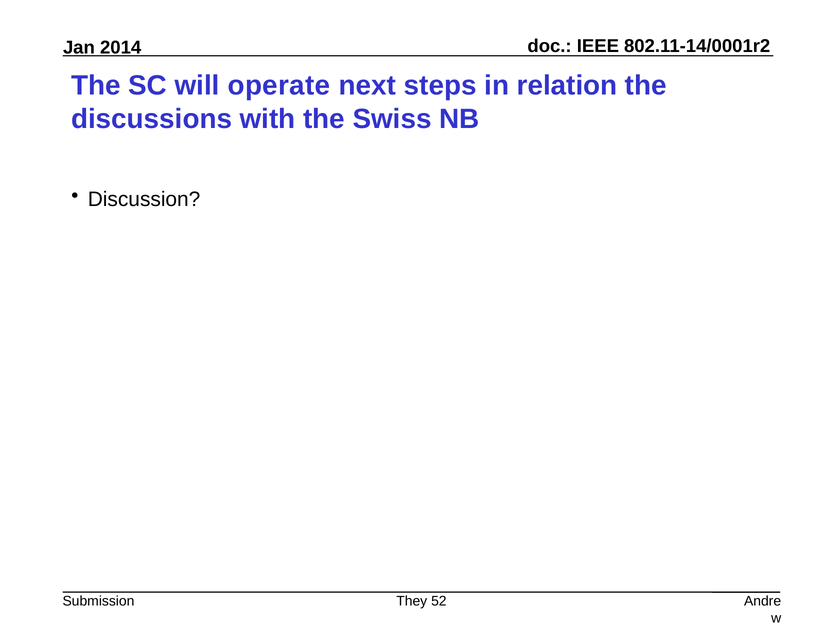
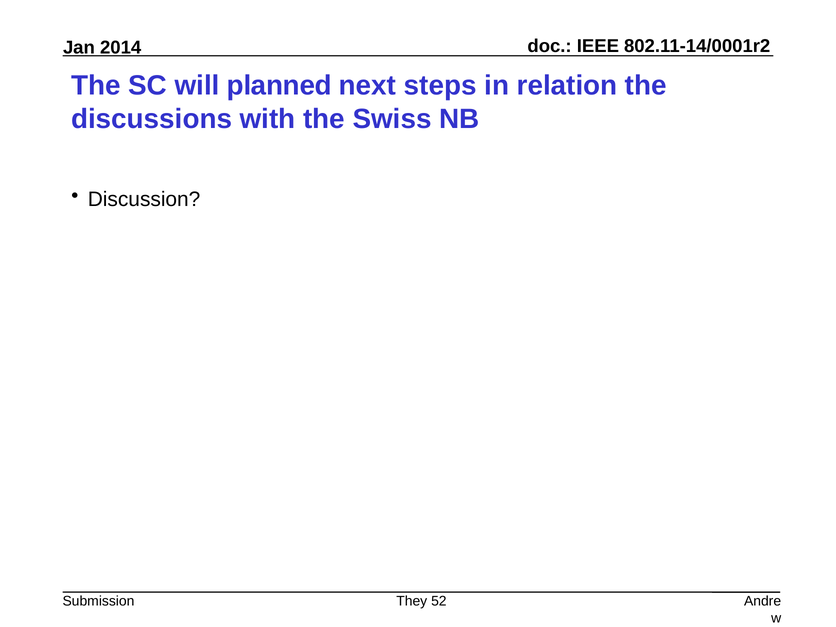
operate: operate -> planned
